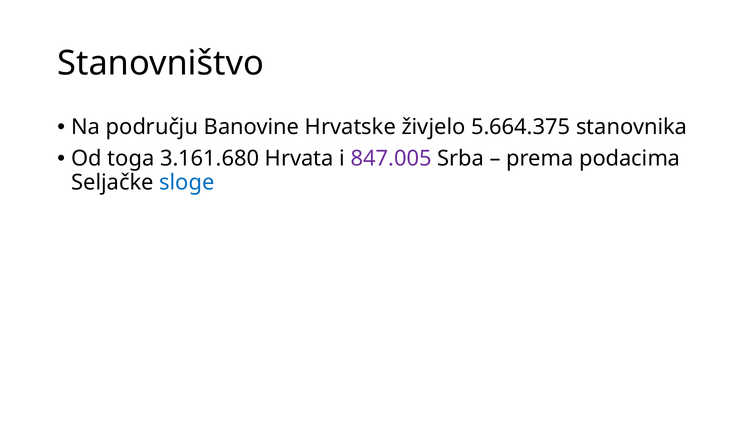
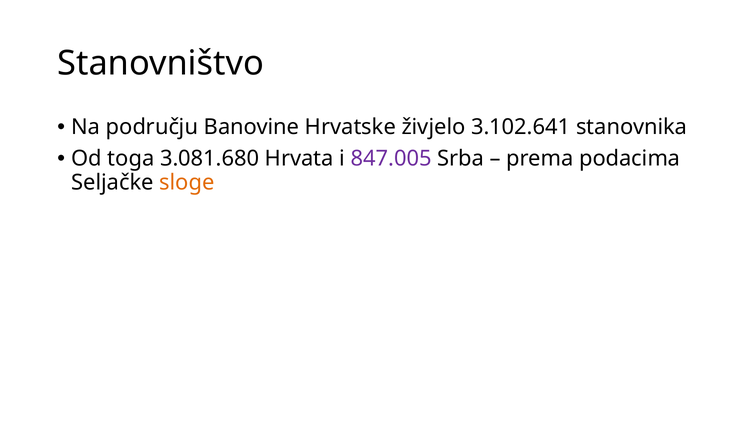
5.664.375: 5.664.375 -> 3.102.641
3.161.680: 3.161.680 -> 3.081.680
sloge colour: blue -> orange
